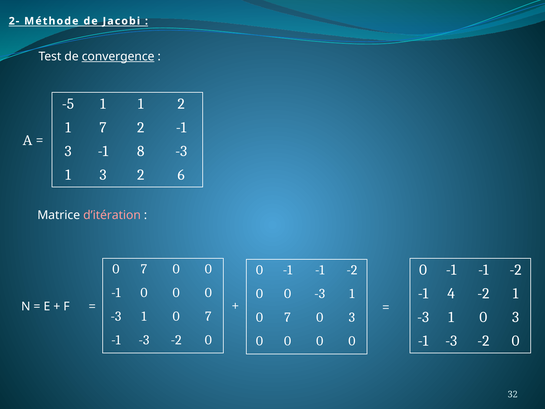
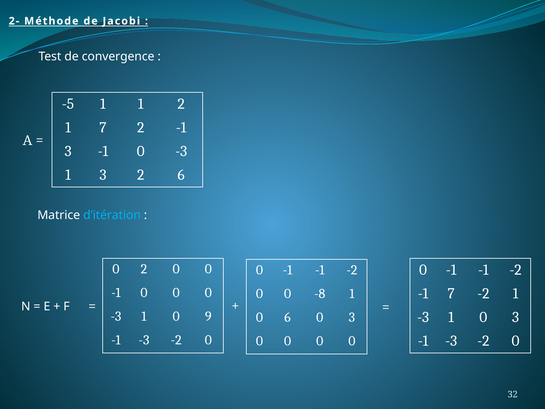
convergence underline: present -> none
3 -1 8: 8 -> 0
d’itération colour: pink -> light blue
7 at (144, 269): 7 -> 2
-1 4: 4 -> 7
-3 at (320, 293): -3 -> -8
7 at (208, 316): 7 -> 9
7 at (287, 317): 7 -> 6
